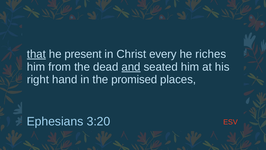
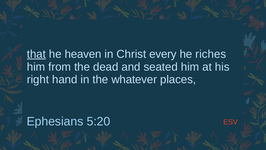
present: present -> heaven
and underline: present -> none
promised: promised -> whatever
3:20: 3:20 -> 5:20
